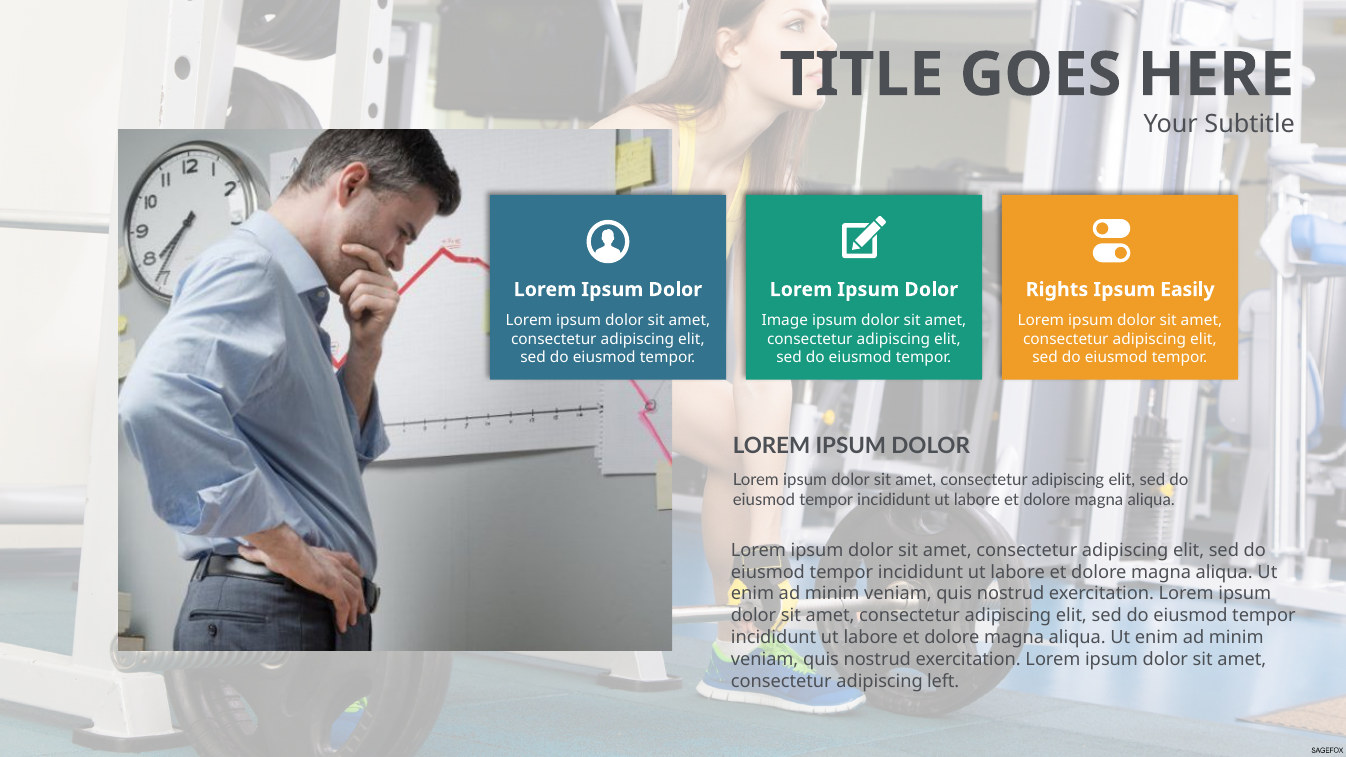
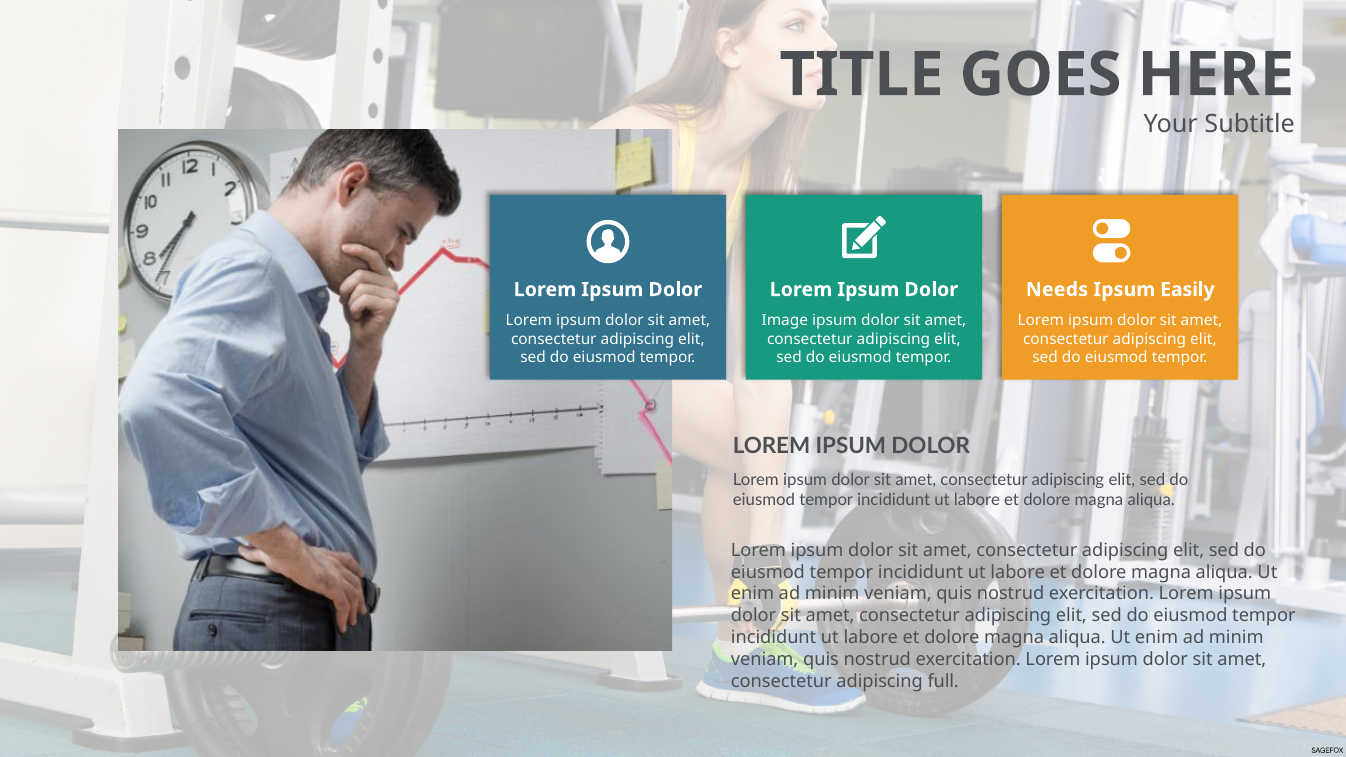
Rights: Rights -> Needs
left: left -> full
